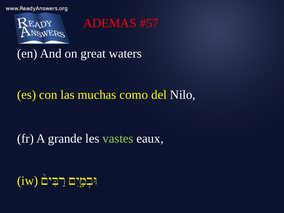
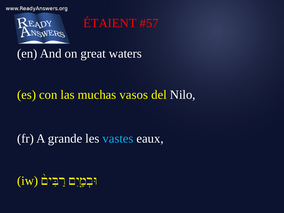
ADEMAS: ADEMAS -> ÉTAIENT
como: como -> vasos
vastes colour: light green -> light blue
